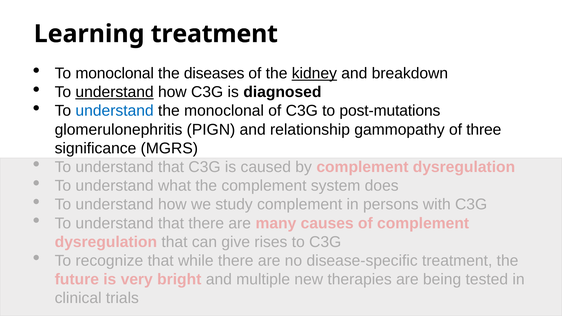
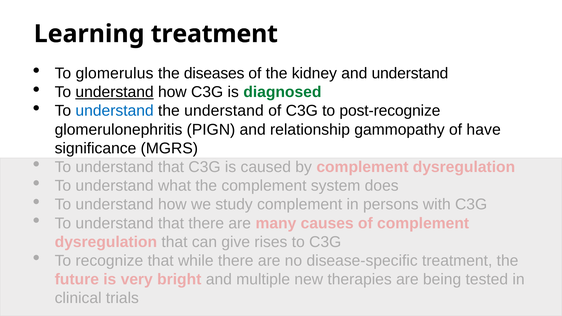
To monoclonal: monoclonal -> glomerulus
kidney underline: present -> none
and breakdown: breakdown -> understand
diagnosed colour: black -> green
the monoclonal: monoclonal -> understand
post-mutations: post-mutations -> post-recognize
three: three -> have
